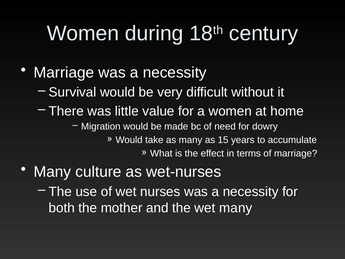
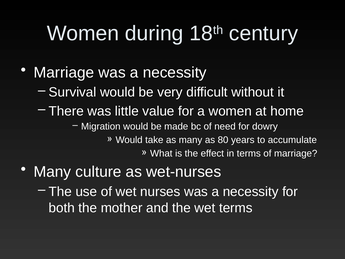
15: 15 -> 80
wet many: many -> terms
